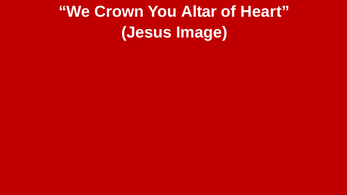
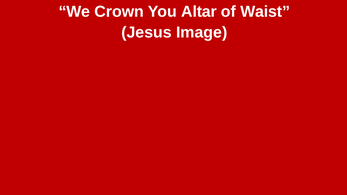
Heart: Heart -> Waist
